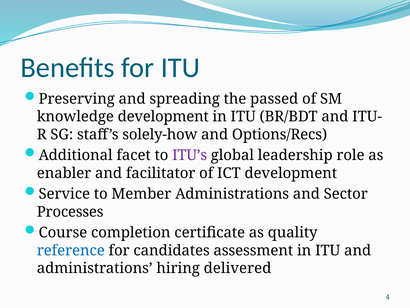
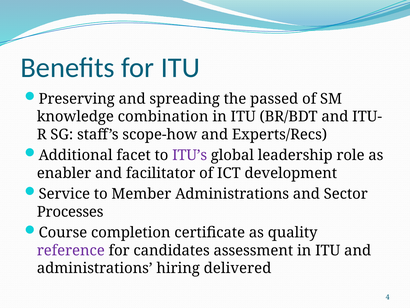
knowledge development: development -> combination
solely-how: solely-how -> scope-how
Options/Recs: Options/Recs -> Experts/Recs
reference colour: blue -> purple
